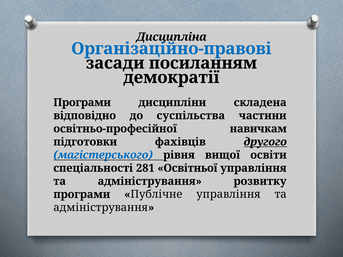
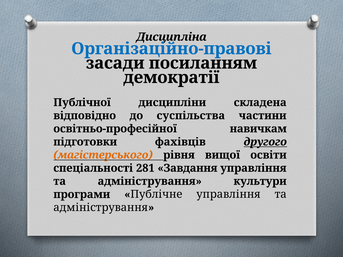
Програми at (82, 103): Програми -> Публічної
магістерського colour: blue -> orange
Освітньої: Освітньої -> Завдання
розвитку: розвитку -> культури
